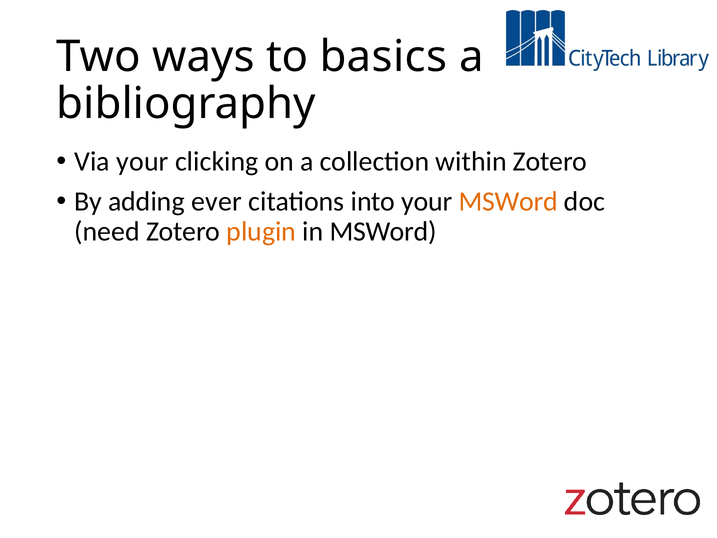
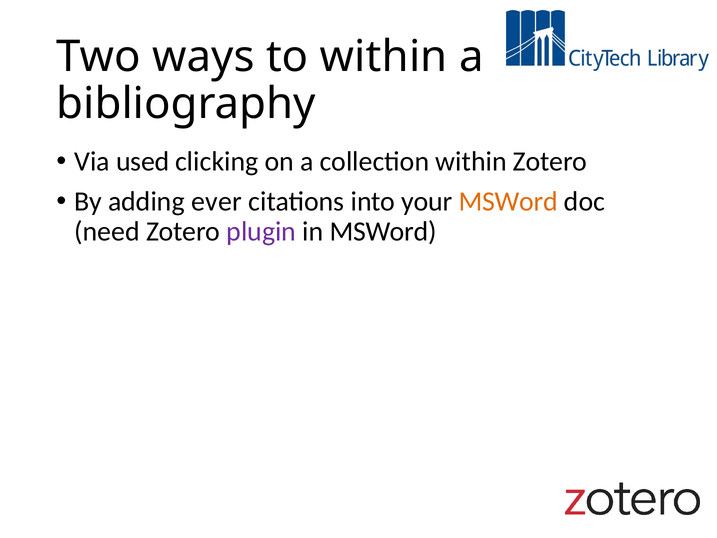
to basics: basics -> within
Via your: your -> used
plugin colour: orange -> purple
